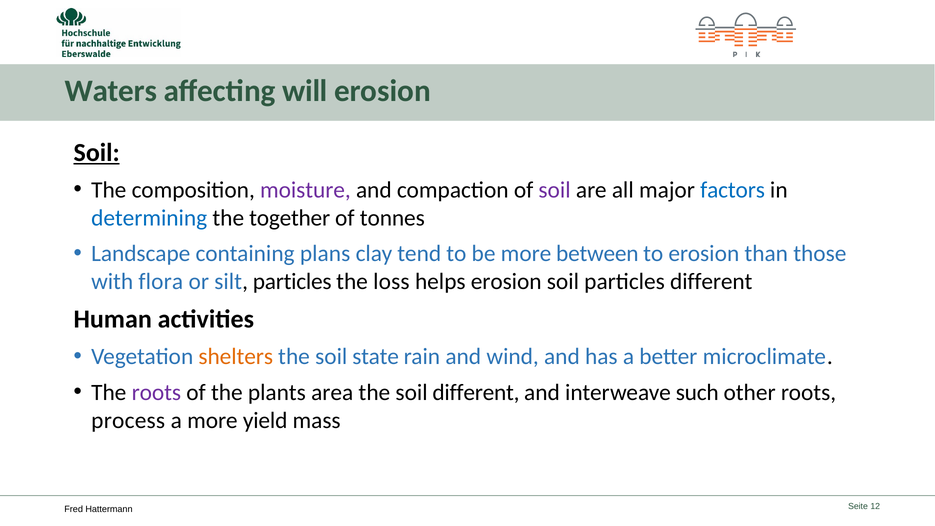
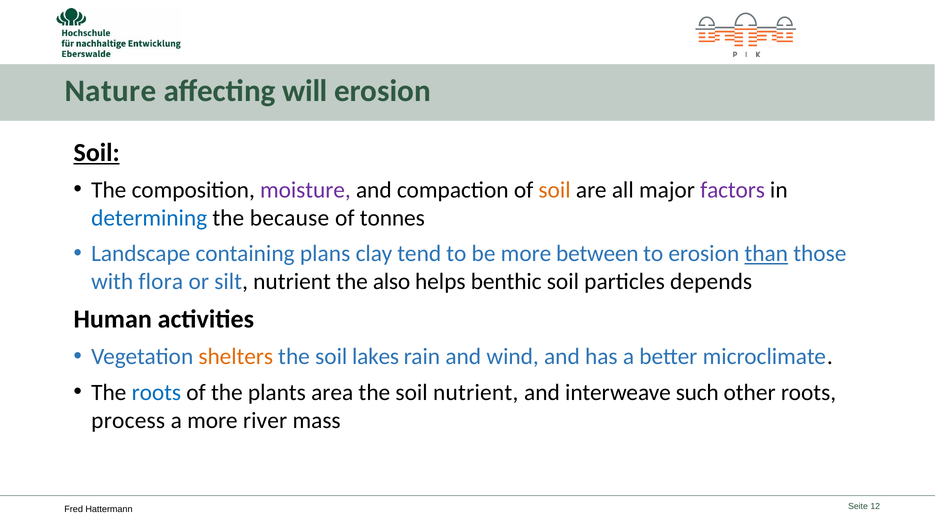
Waters: Waters -> Nature
soil at (555, 190) colour: purple -> orange
factors colour: blue -> purple
together: together -> because
than underline: none -> present
silt particles: particles -> nutrient
loss: loss -> also
helps erosion: erosion -> benthic
particles different: different -> depends
state: state -> lakes
roots at (156, 392) colour: purple -> blue
soil different: different -> nutrient
yield: yield -> river
